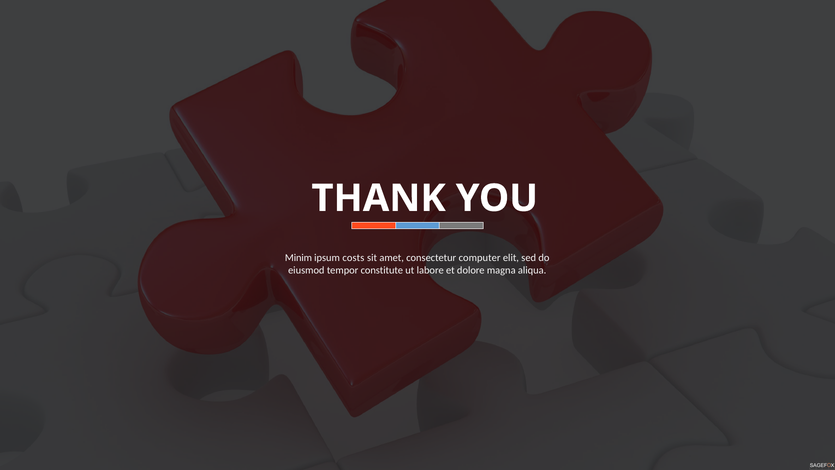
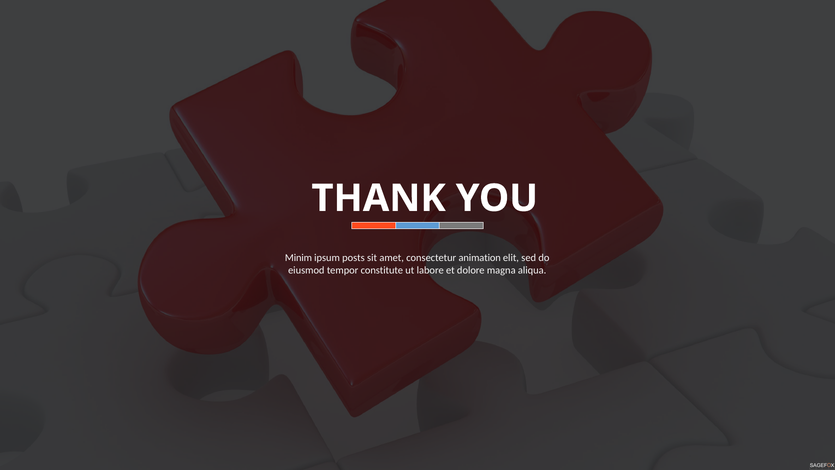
costs: costs -> posts
computer: computer -> animation
